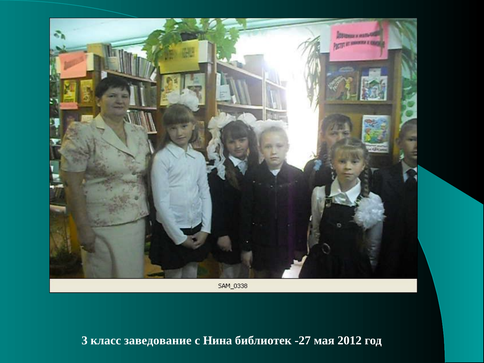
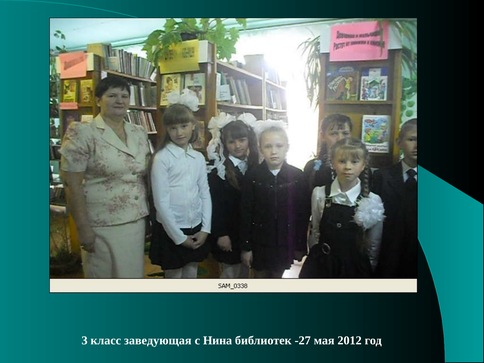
заведование: заведование -> заведующая
